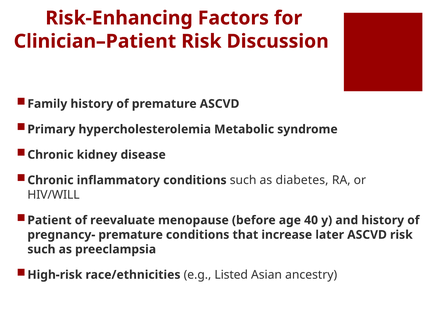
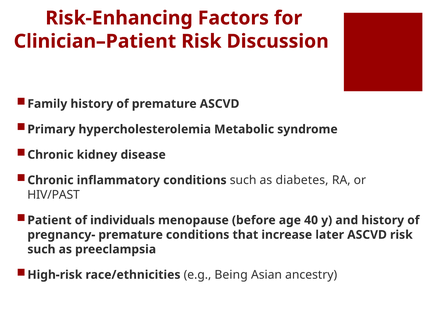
HIV/WILL: HIV/WILL -> HIV/PAST
reevaluate: reevaluate -> individuals
Listed: Listed -> Being
